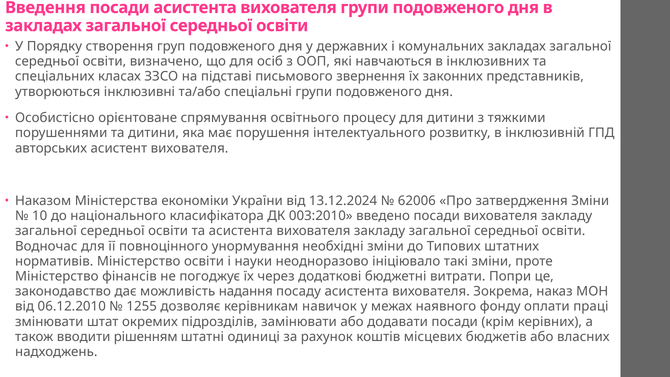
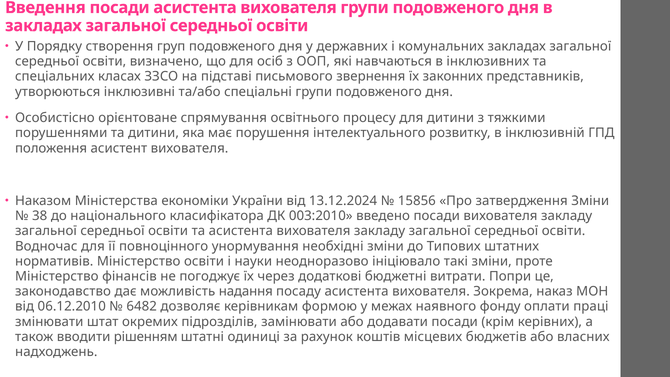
авторських: авторських -> положення
62006: 62006 -> 15856
10: 10 -> 38
1255: 1255 -> 6482
навичок: навичок -> формою
